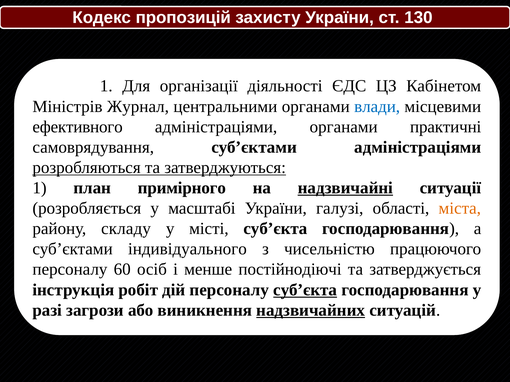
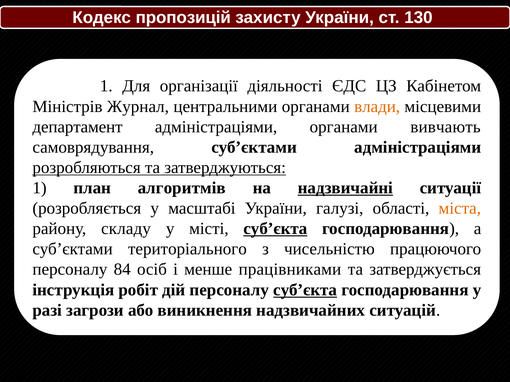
влади colour: blue -> orange
ефективного: ефективного -> департамент
практичні: практичні -> вивчають
примірного: примірного -> алгоритмів
суб’єкта at (275, 229) underline: none -> present
індивідуального: індивідуального -> територіального
60: 60 -> 84
постійнодіючі: постійнодіючі -> працівниками
надзвичайних underline: present -> none
